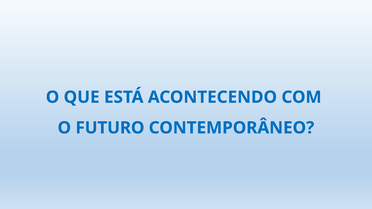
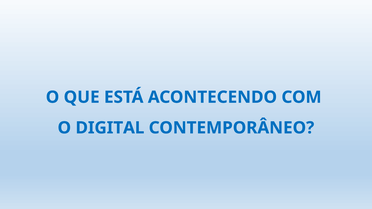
FUTURO: FUTURO -> DIGITAL
